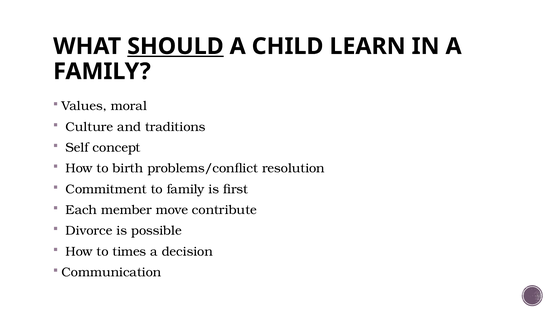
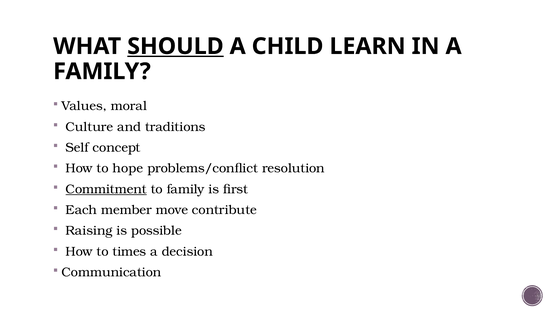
birth: birth -> hope
Commitment underline: none -> present
Divorce: Divorce -> Raising
